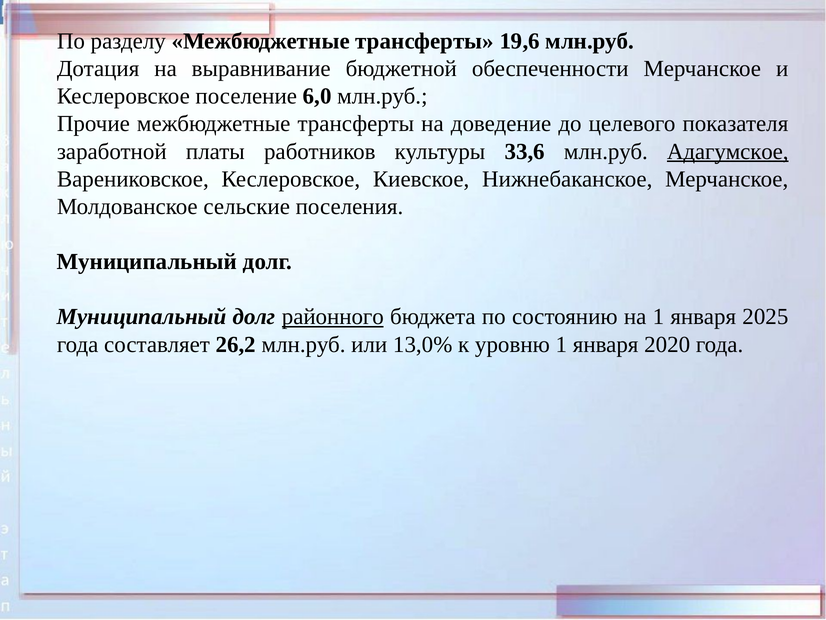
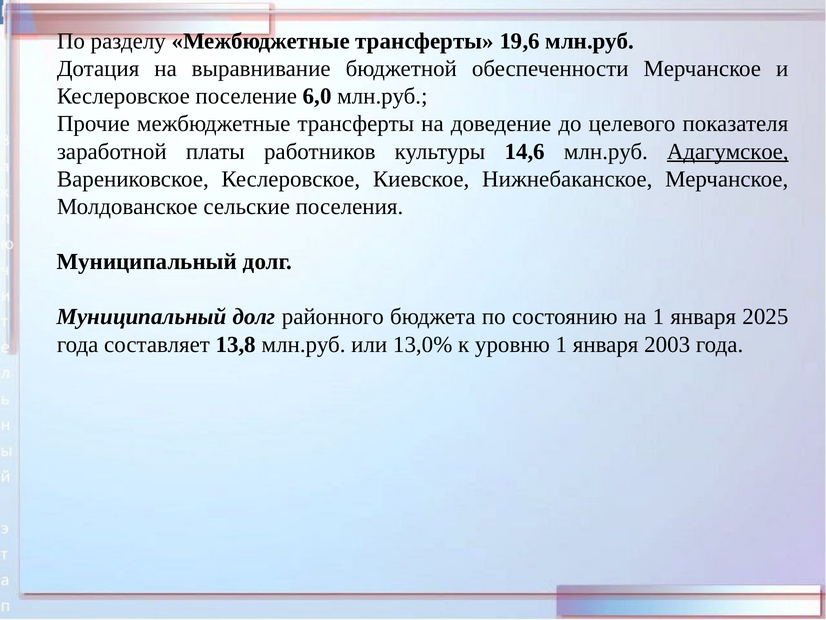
33,6: 33,6 -> 14,6
районного underline: present -> none
26,2: 26,2 -> 13,8
2020: 2020 -> 2003
